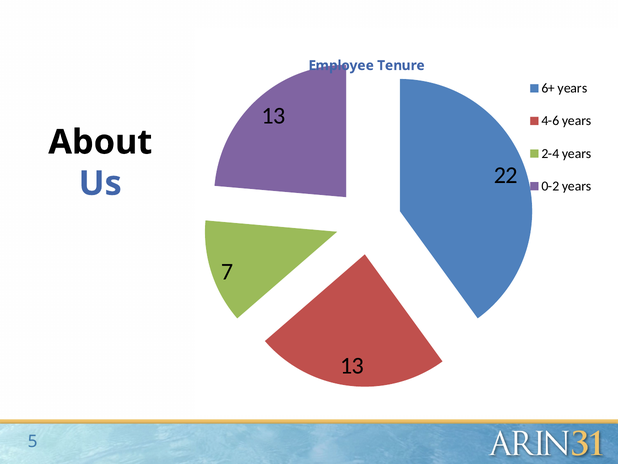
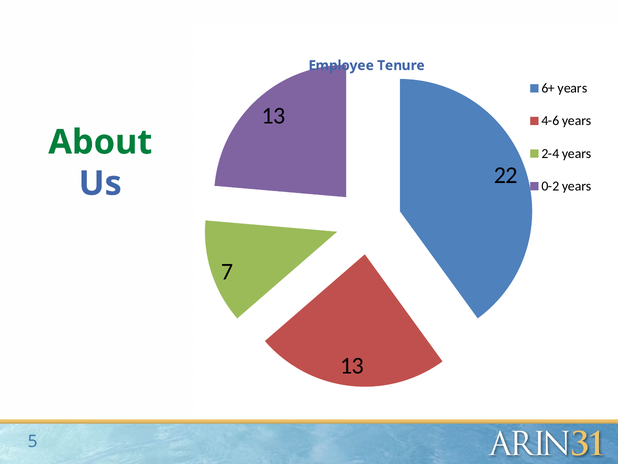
About colour: black -> green
